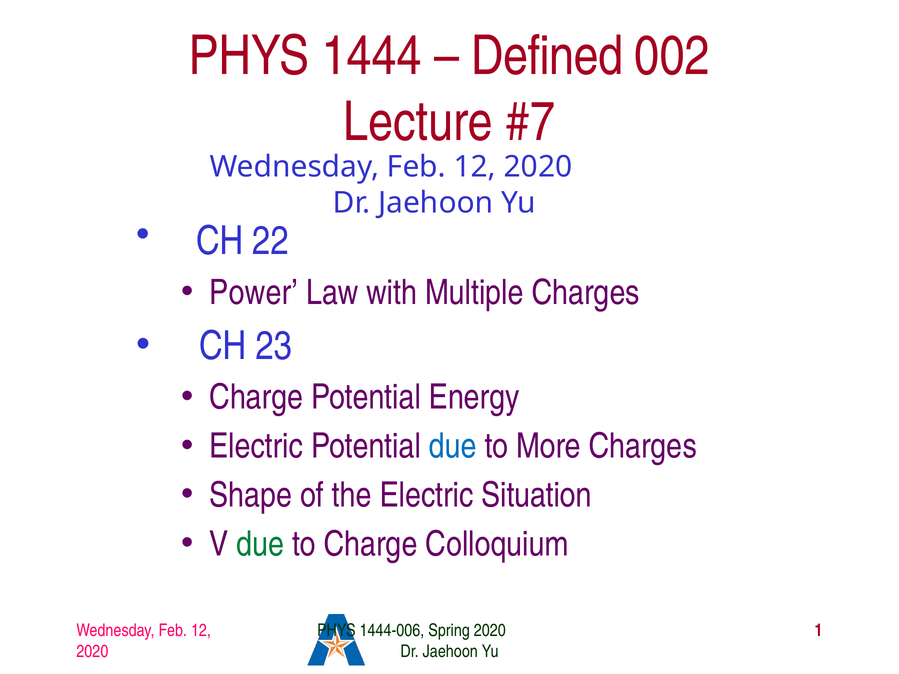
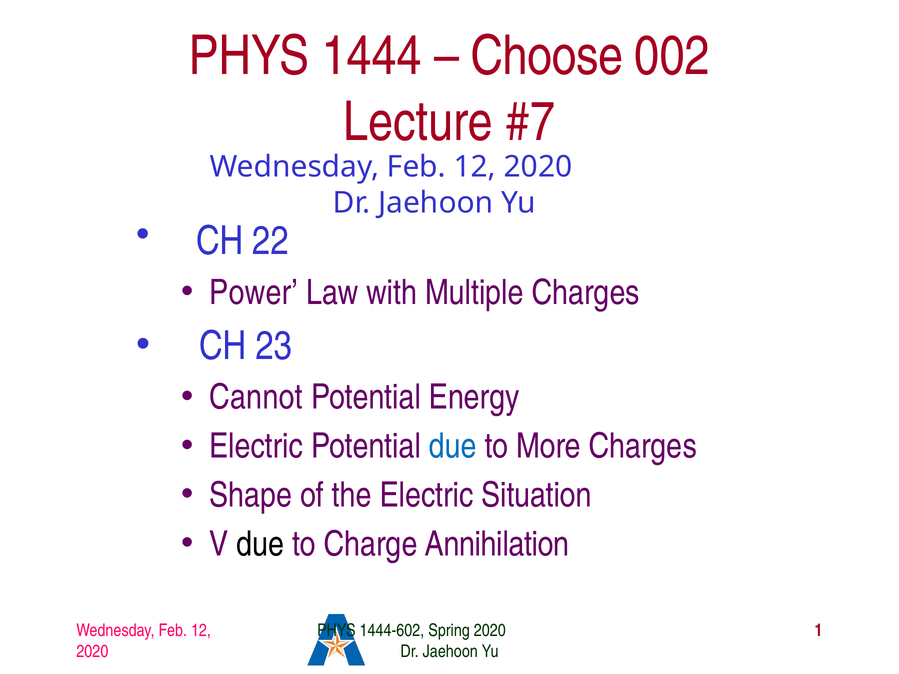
Defined: Defined -> Choose
Charge at (256, 398): Charge -> Cannot
due at (260, 545) colour: green -> black
Colloquium: Colloquium -> Annihilation
1444-006: 1444-006 -> 1444-602
